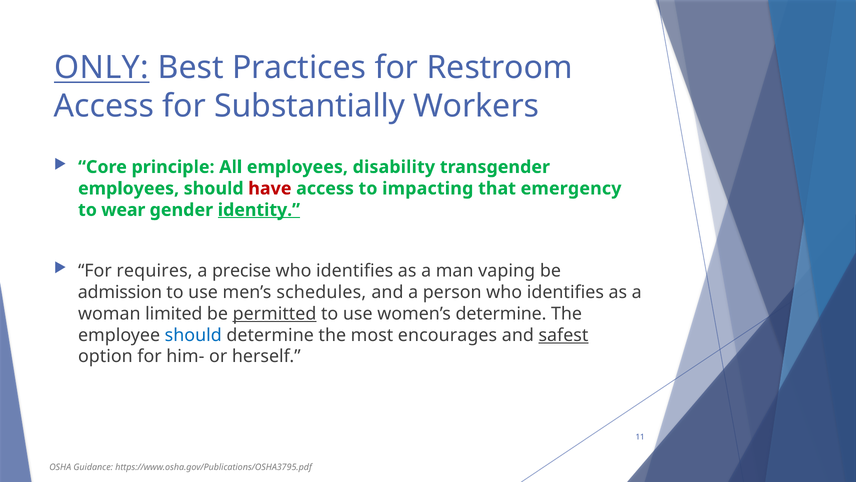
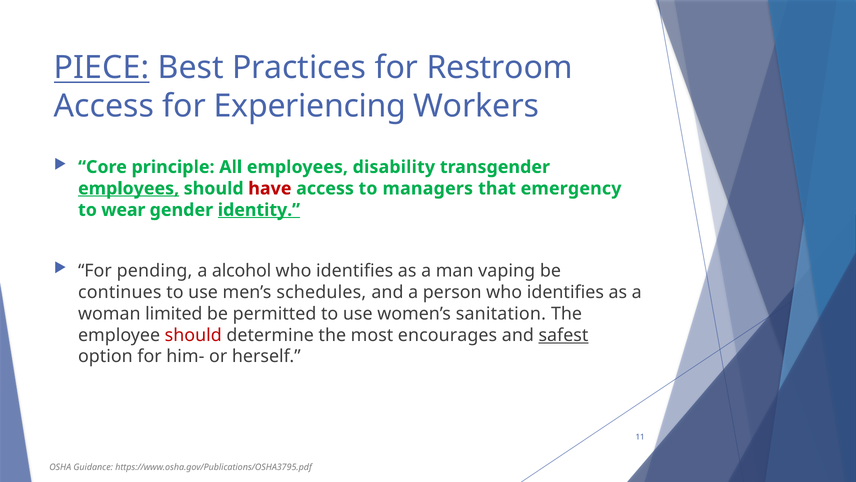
ONLY: ONLY -> PIECE
Substantially: Substantially -> Experiencing
employees at (129, 188) underline: none -> present
impacting: impacting -> managers
requires: requires -> pending
precise: precise -> alcohol
admission: admission -> continues
permitted underline: present -> none
women’s determine: determine -> sanitation
should at (193, 335) colour: blue -> red
